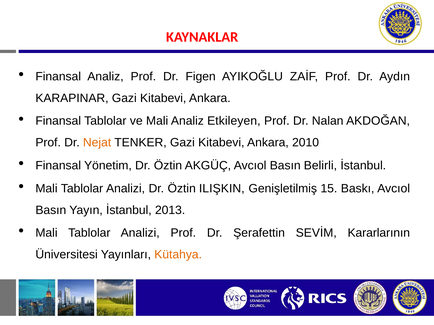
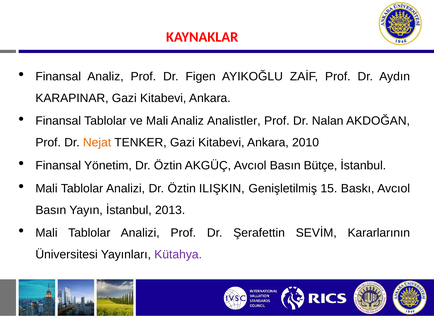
Etkileyen: Etkileyen -> Analistler
Belirli: Belirli -> Bütçe
Kütahya colour: orange -> purple
